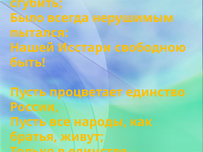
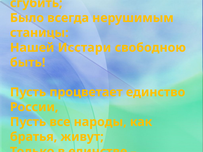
пытался at (39, 33): пытался -> станицы
